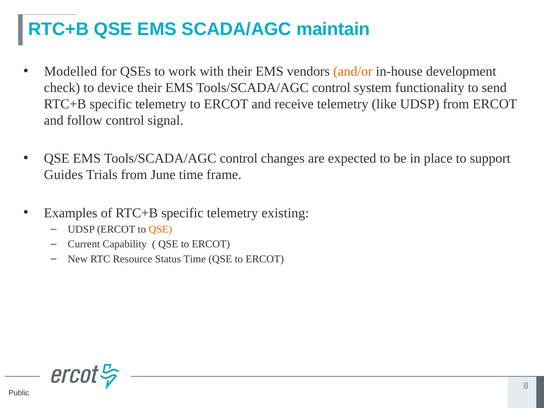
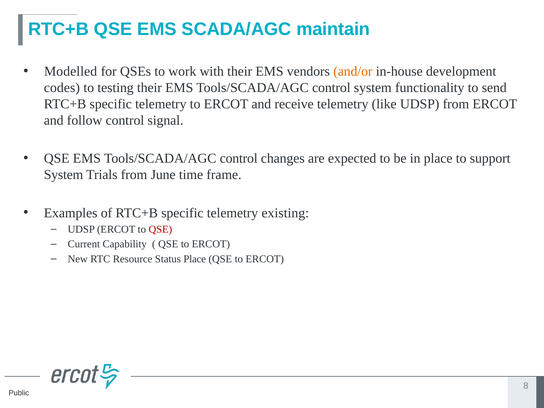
check: check -> codes
device: device -> testing
Guides at (63, 175): Guides -> System
QSE at (160, 229) colour: orange -> red
Status Time: Time -> Place
